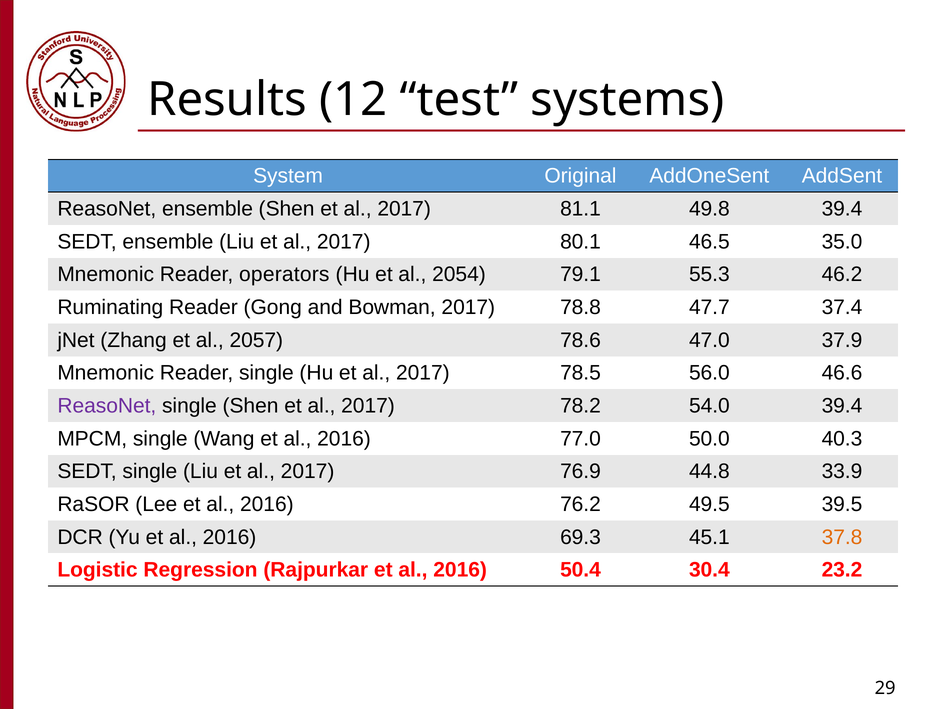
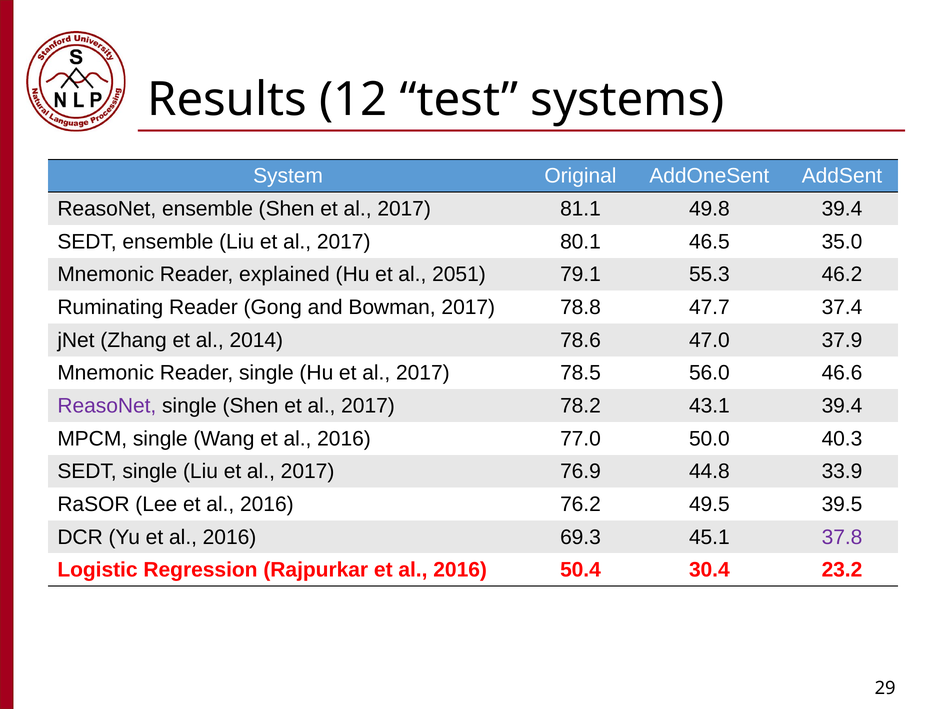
operators: operators -> explained
2054: 2054 -> 2051
2057: 2057 -> 2014
54.0: 54.0 -> 43.1
37.8 colour: orange -> purple
